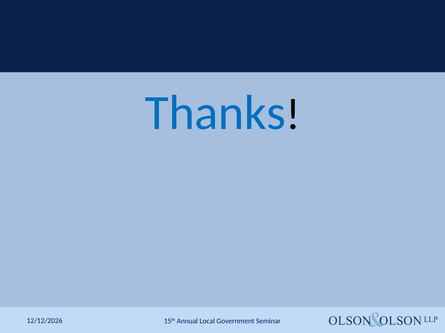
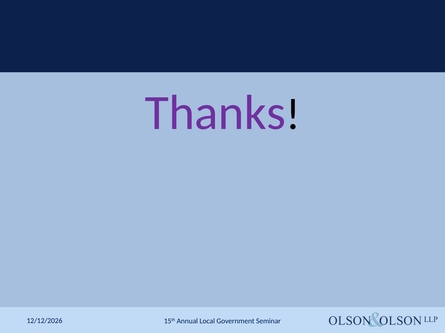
Thanks colour: blue -> purple
